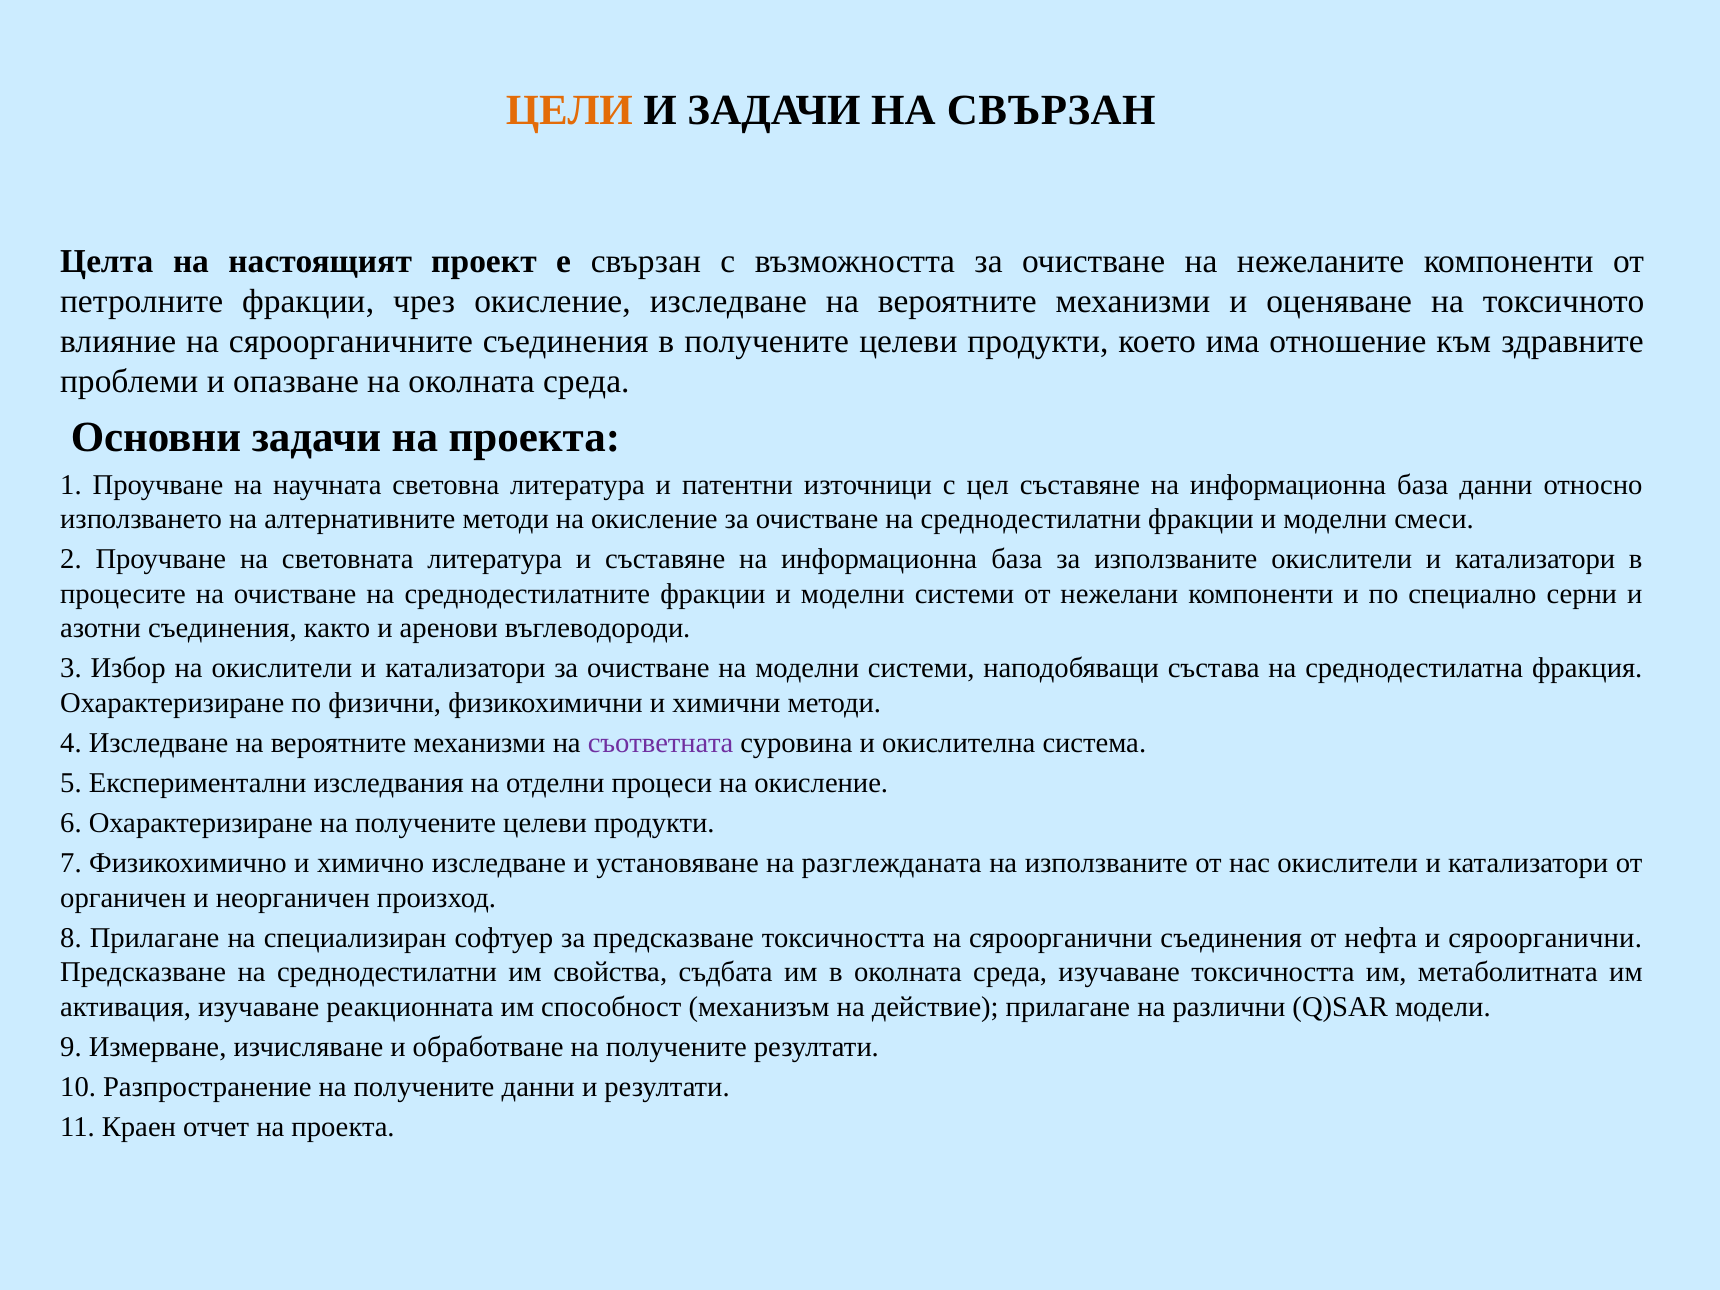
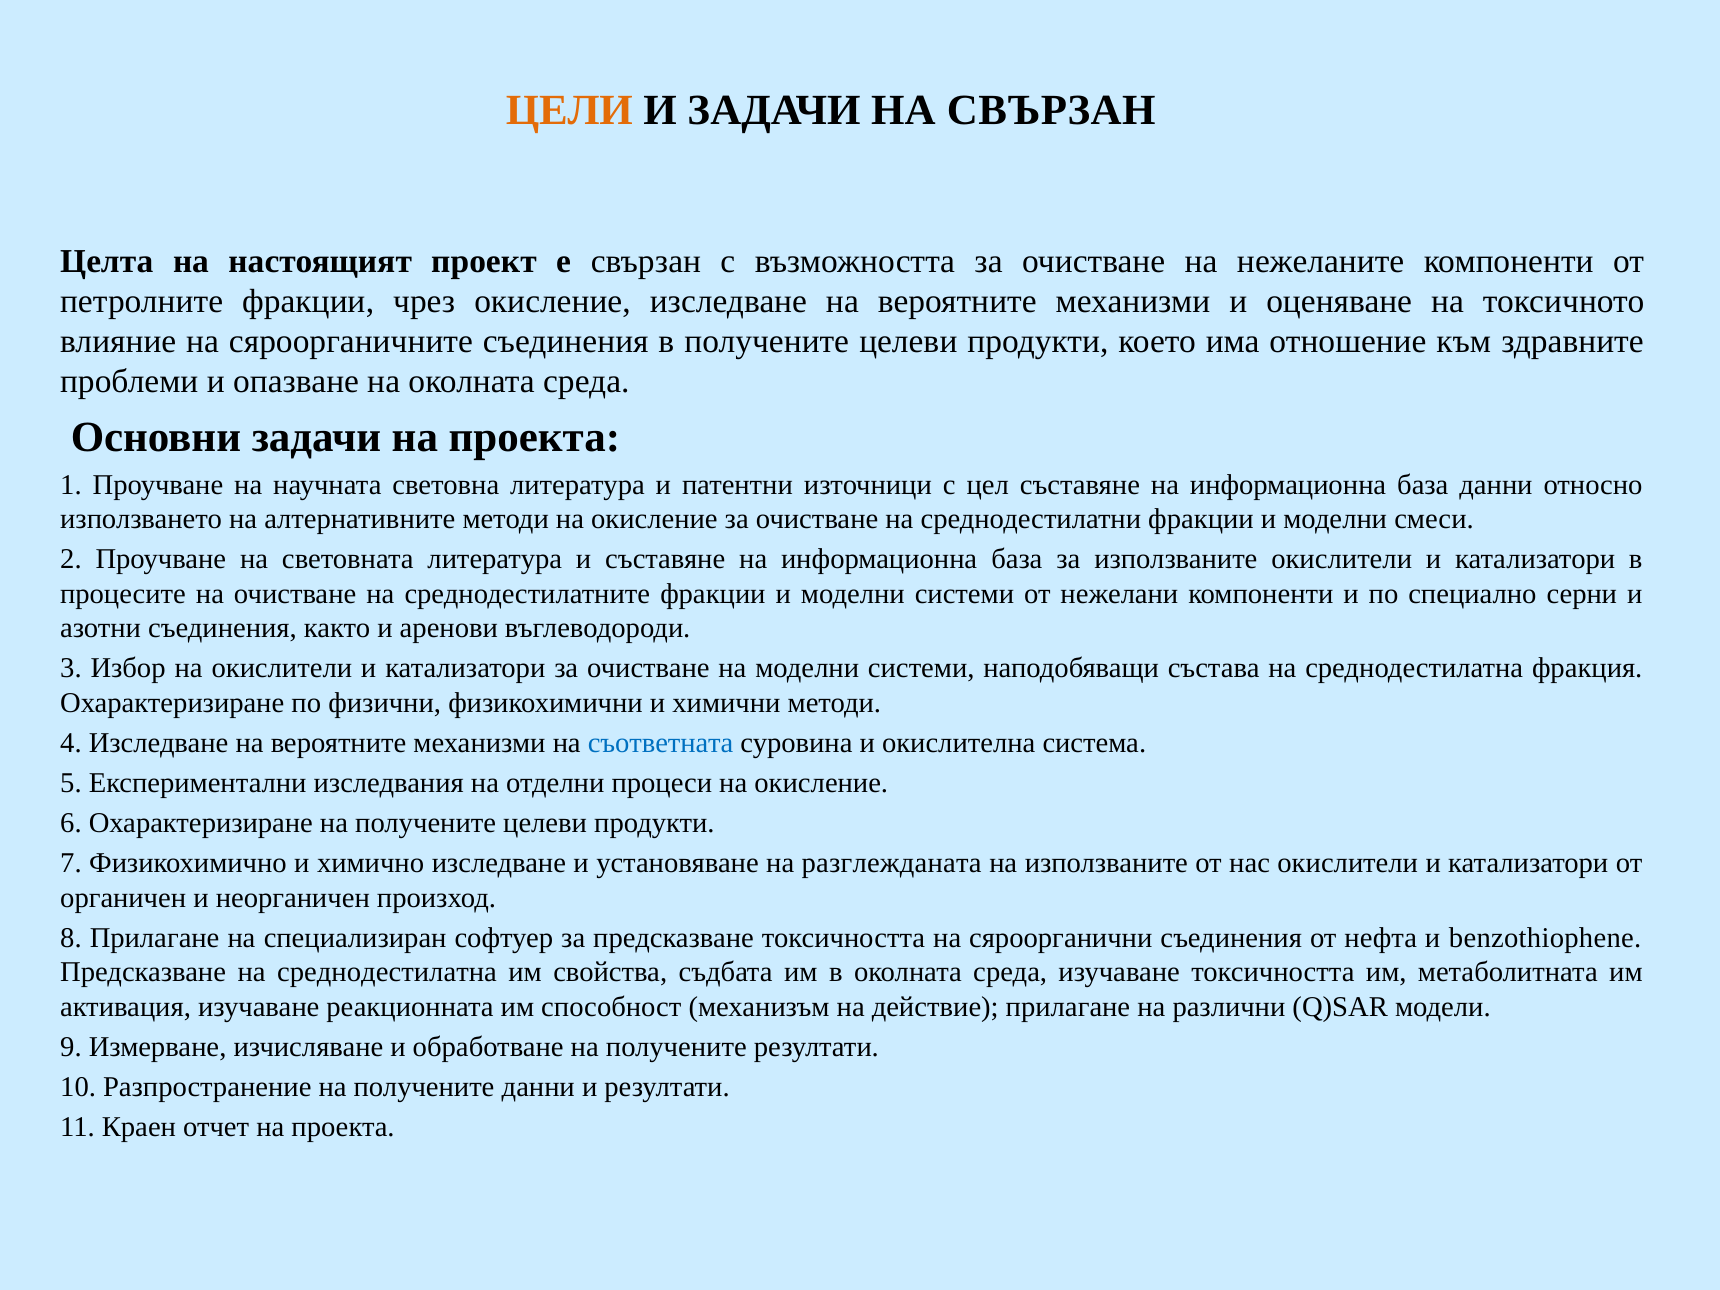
съответната colour: purple -> blue
и сяроорганични: сяроорганични -> benzothiophene
Предсказване на среднодестилатни: среднодестилатни -> среднодестилатна
